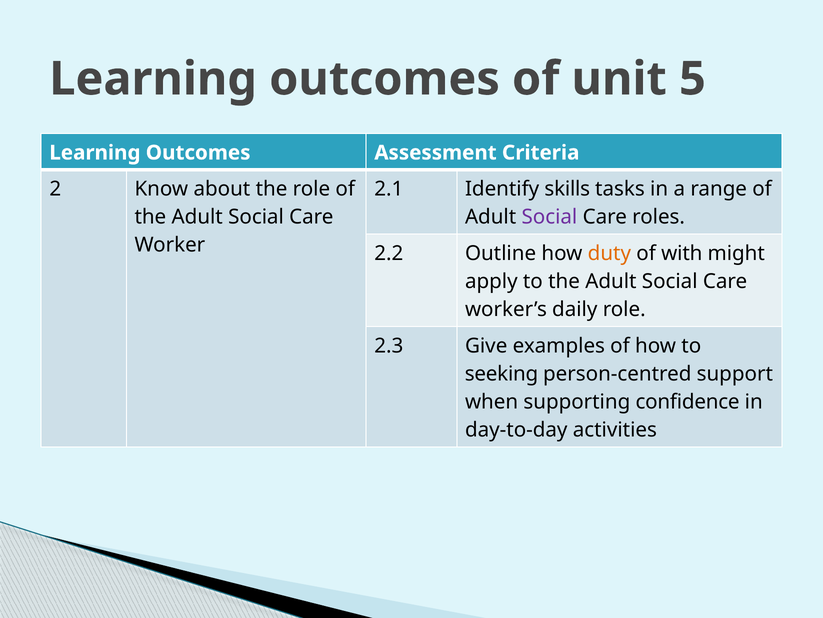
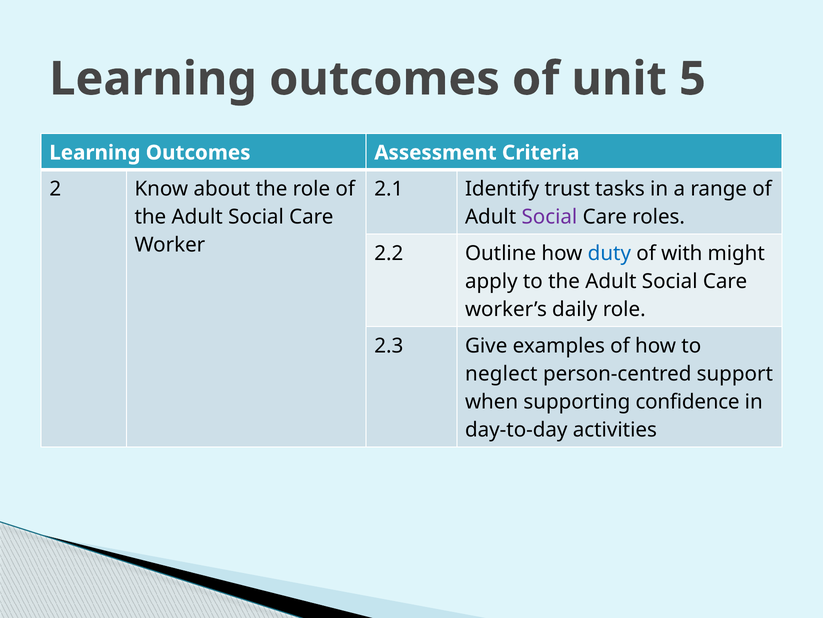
skills: skills -> trust
duty colour: orange -> blue
seeking: seeking -> neglect
